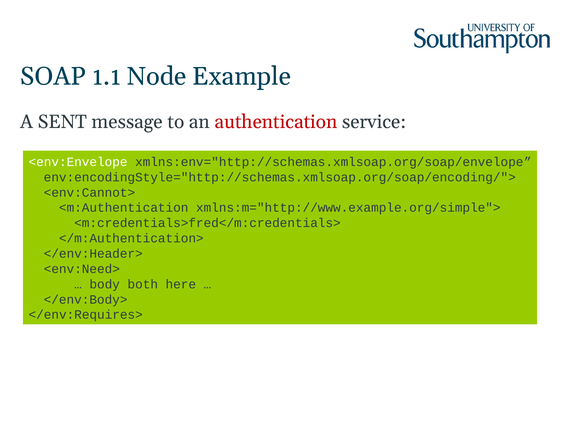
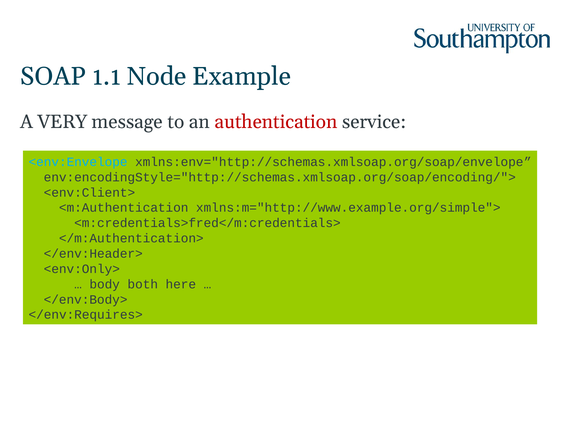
SENT: SENT -> VERY
<env:Envelope colour: white -> light blue
<env:Cannot>: <env:Cannot> -> <env:Client>
<env:Need>: <env:Need> -> <env:Only>
